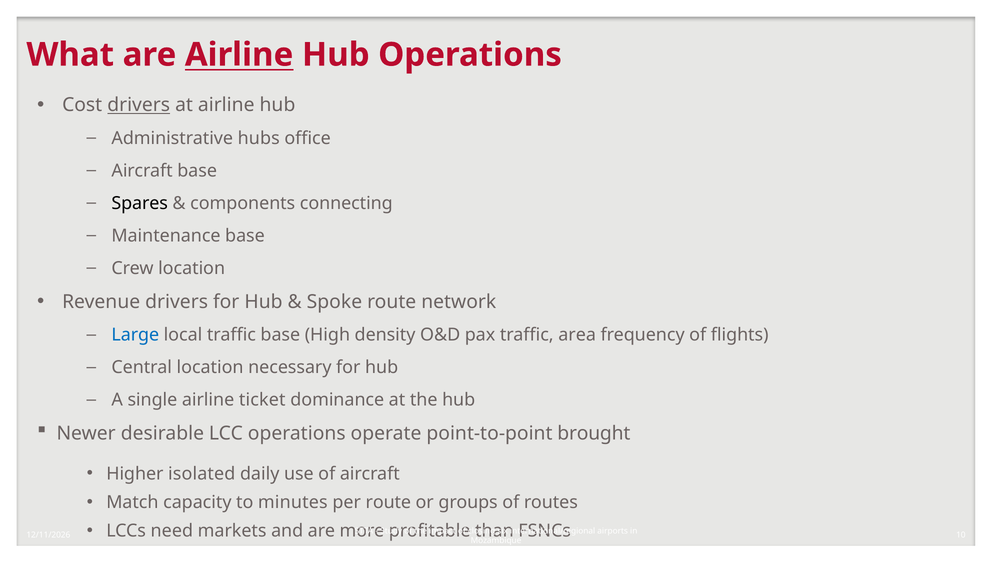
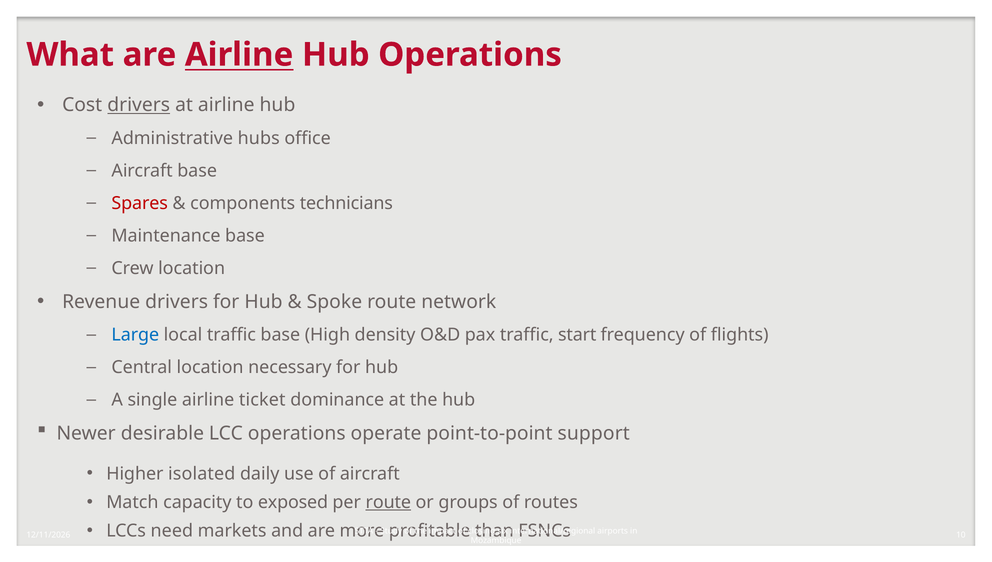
Spares colour: black -> red
connecting: connecting -> technicians
area: area -> start
brought: brought -> support
minutes: minutes -> exposed
route at (388, 503) underline: none -> present
